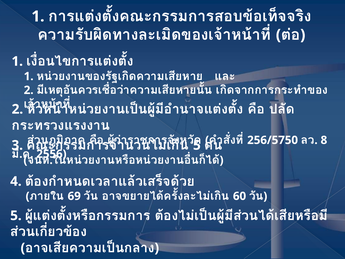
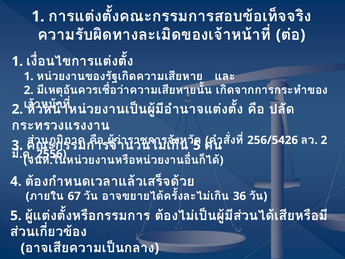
256/5750: 256/5750 -> 256/5426
8 at (324, 140): 8 -> 2
69: 69 -> 67
60: 60 -> 36
